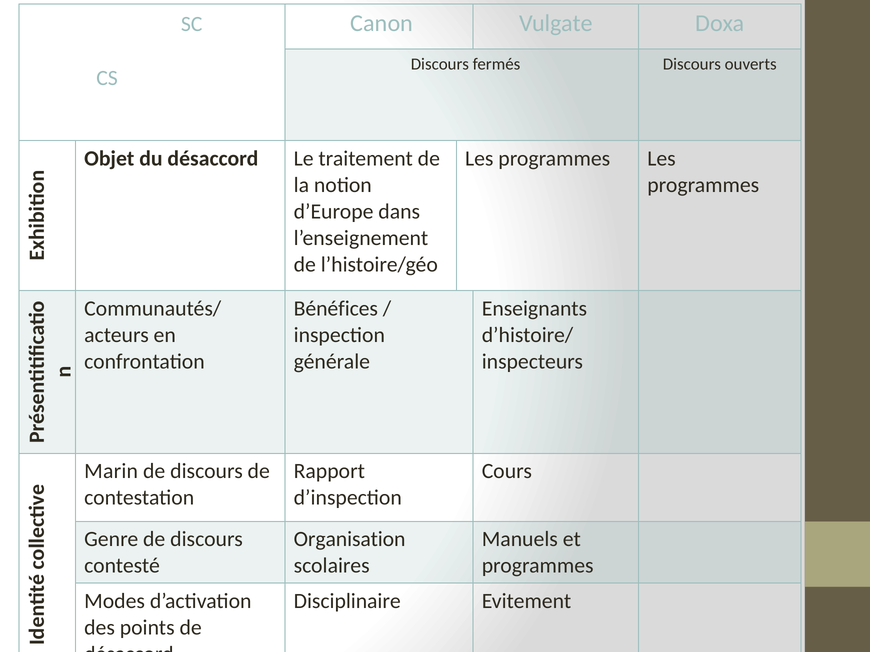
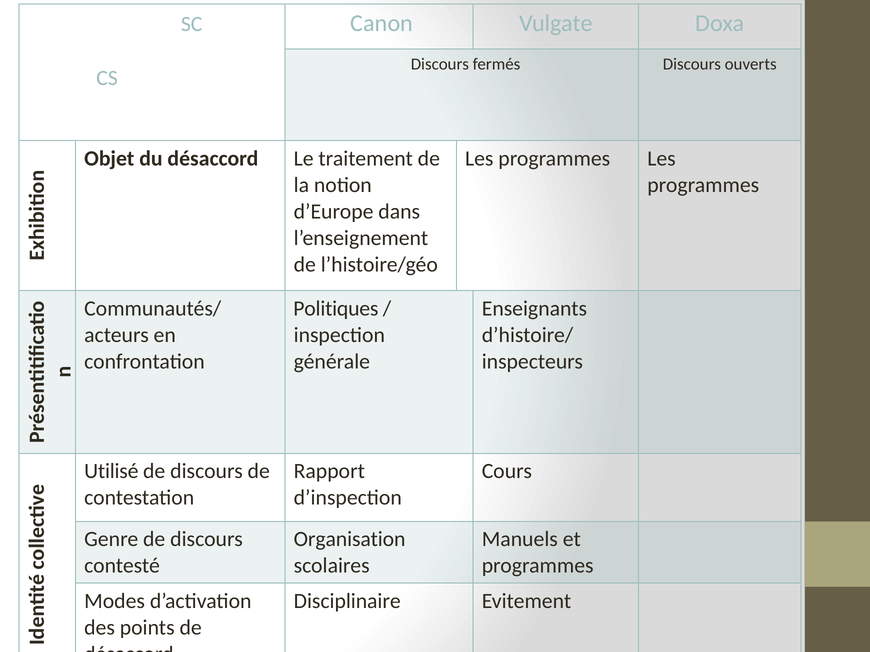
Bénéfices: Bénéfices -> Politiques
Marin: Marin -> Utilisé
